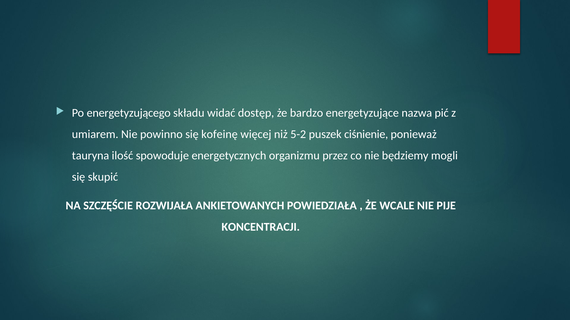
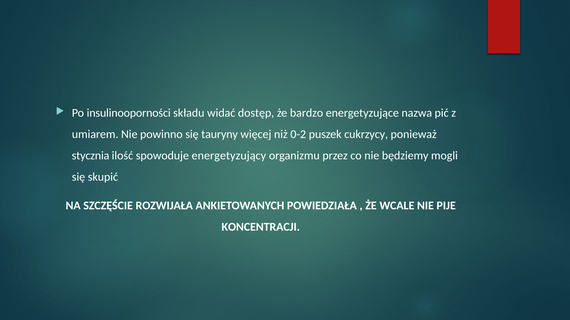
energetyzującego: energetyzującego -> insulinooporności
kofeinę: kofeinę -> tauryny
5-2: 5-2 -> 0-2
ciśnienie: ciśnienie -> cukrzycy
tauryna: tauryna -> stycznia
energetycznych: energetycznych -> energetyzujący
